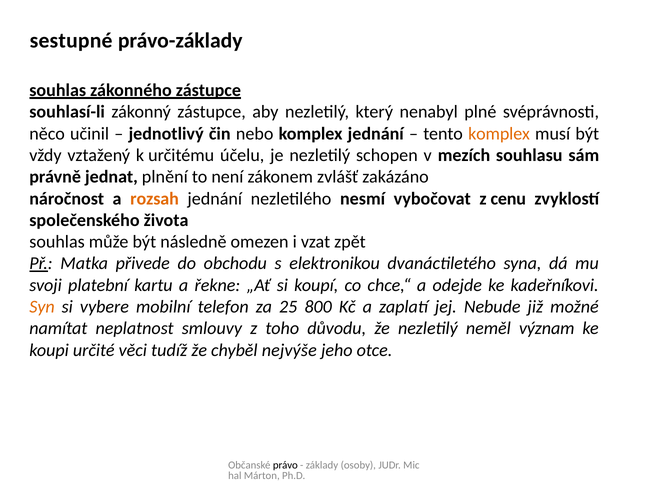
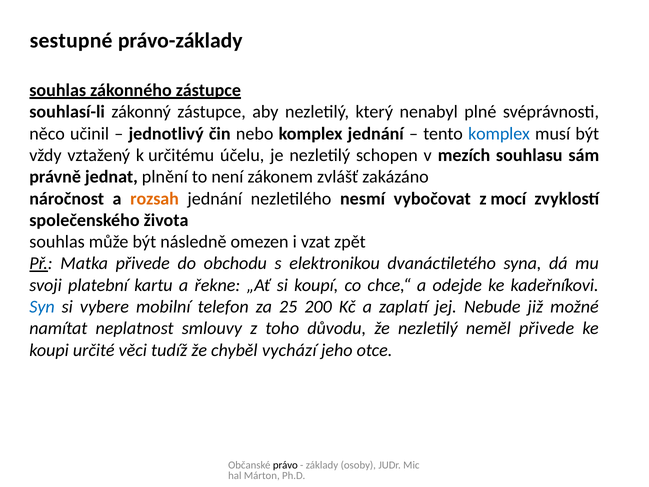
komplex at (499, 134) colour: orange -> blue
cenu: cenu -> mocí
Syn colour: orange -> blue
800: 800 -> 200
neměl význam: význam -> přivede
nejvýše: nejvýše -> vychází
